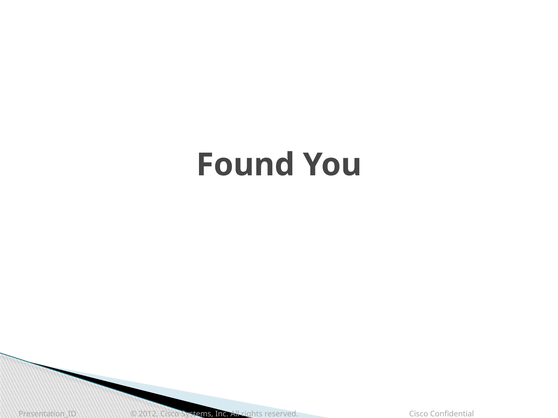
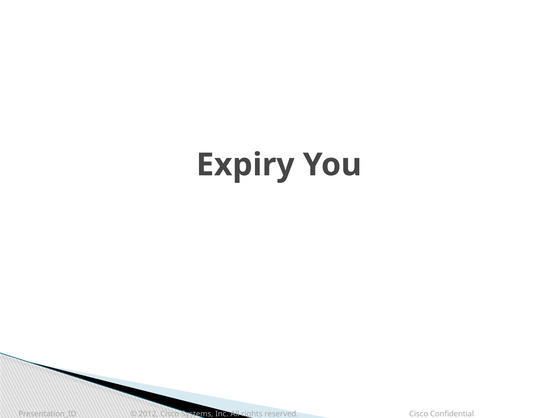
Found: Found -> Expiry
